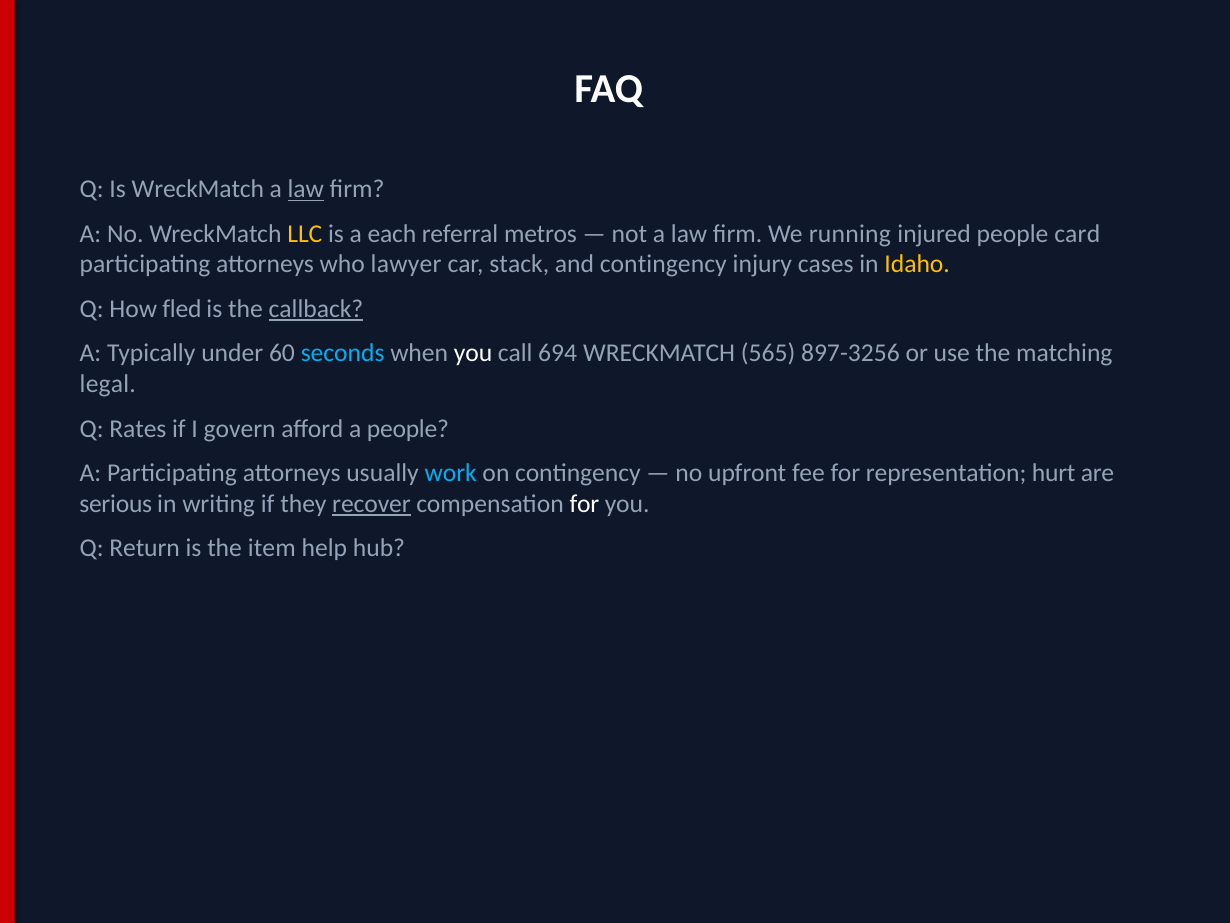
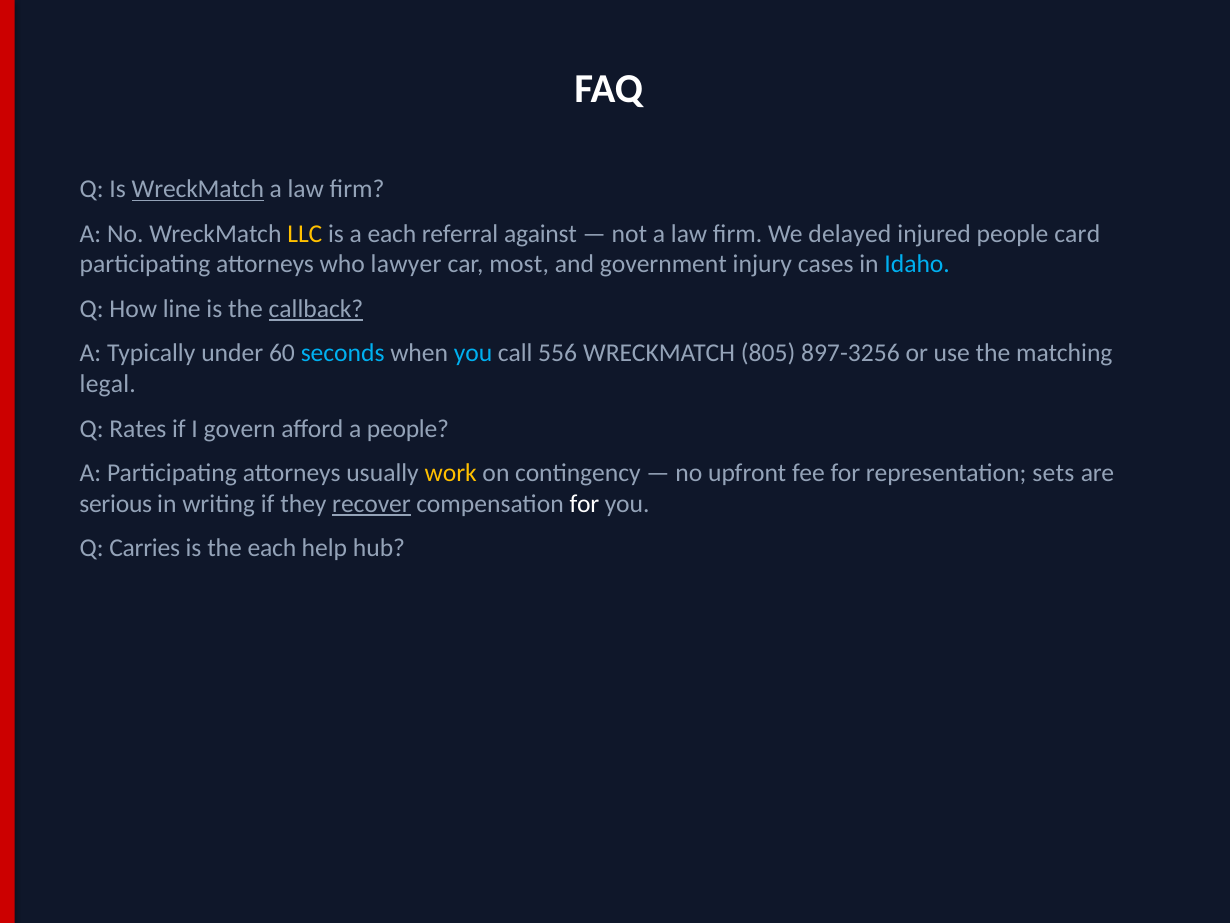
WreckMatch at (198, 189) underline: none -> present
law at (306, 189) underline: present -> none
metros: metros -> against
running: running -> delayed
stack: stack -> most
and contingency: contingency -> government
Idaho colour: yellow -> light blue
fled: fled -> line
you at (473, 353) colour: white -> light blue
694: 694 -> 556
565: 565 -> 805
work colour: light blue -> yellow
hurt: hurt -> sets
Return: Return -> Carries
the item: item -> each
